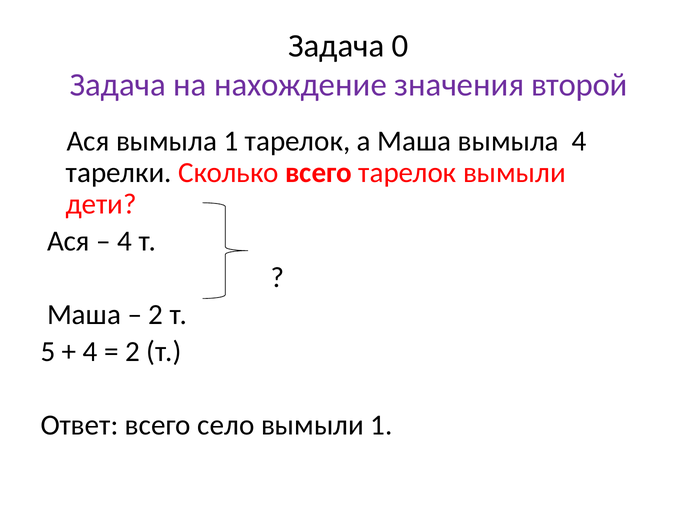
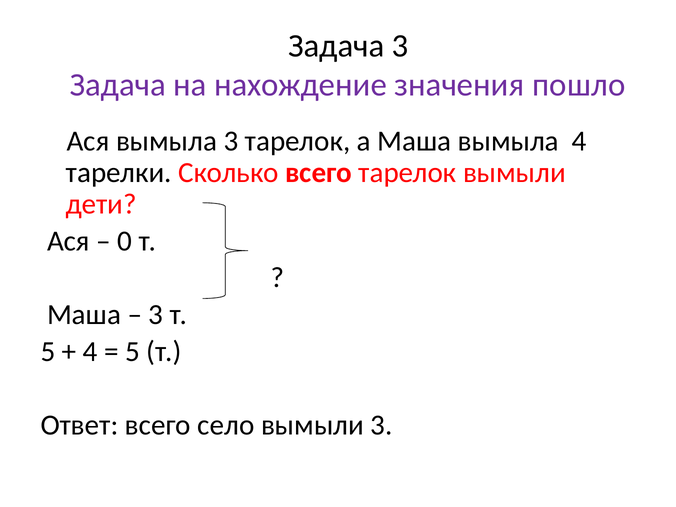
Задача 0: 0 -> 3
второй: второй -> пошло
вымыла 1: 1 -> 3
4 at (125, 241): 4 -> 0
2 at (156, 315): 2 -> 3
2 at (133, 352): 2 -> 5
вымыли 1: 1 -> 3
